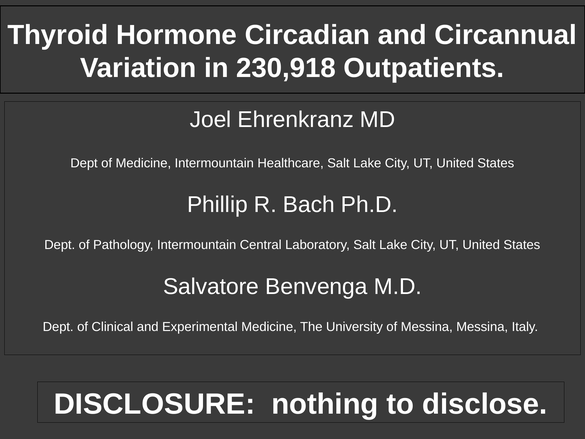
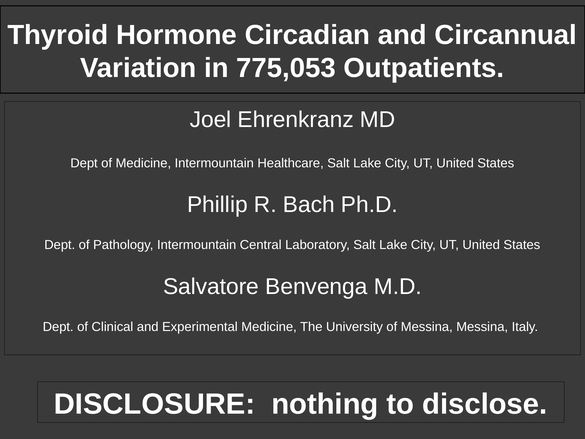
230,918: 230,918 -> 775,053
